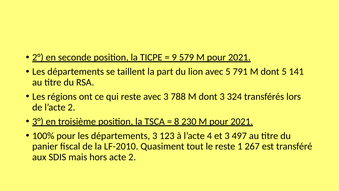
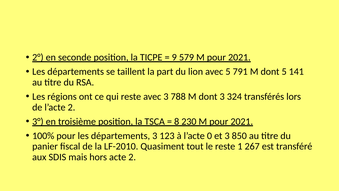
4: 4 -> 0
497: 497 -> 850
